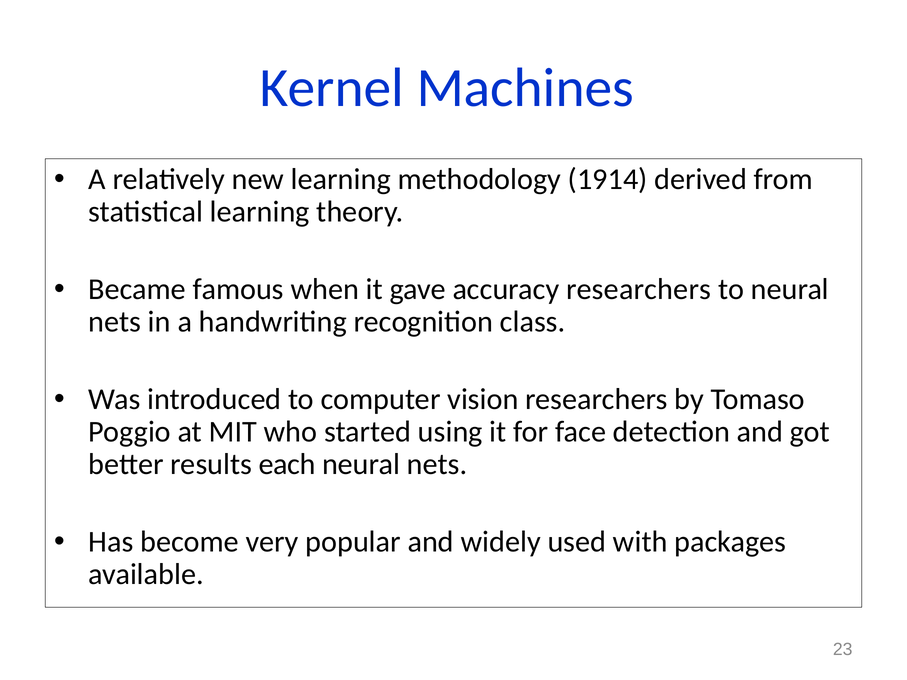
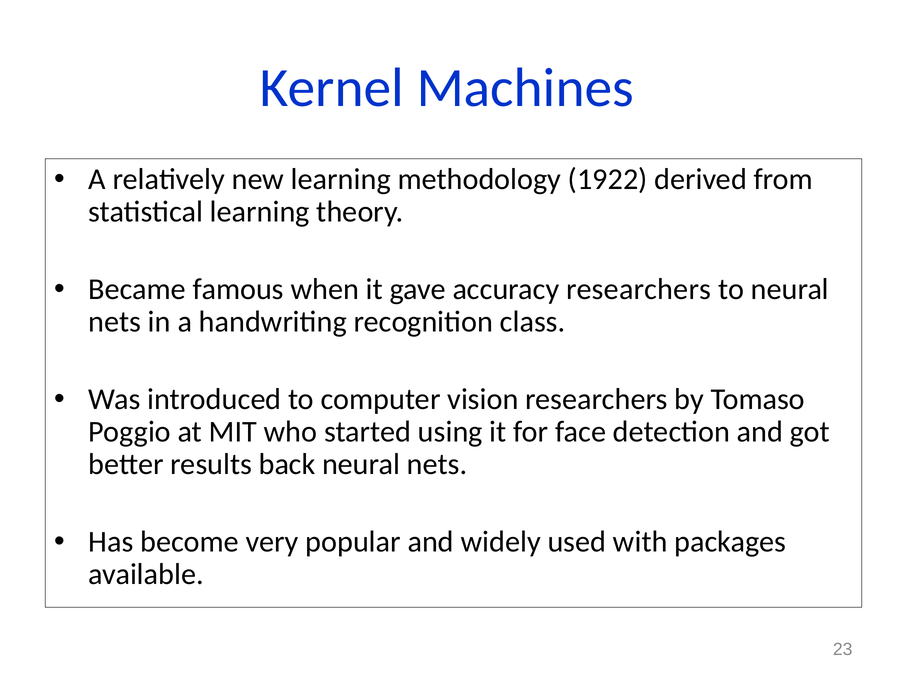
1914: 1914 -> 1922
each: each -> back
